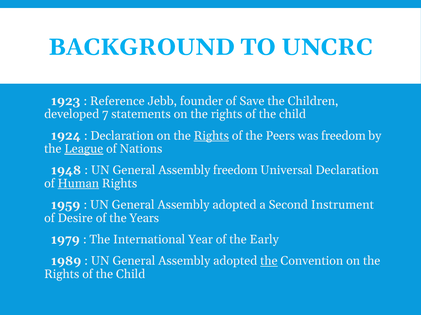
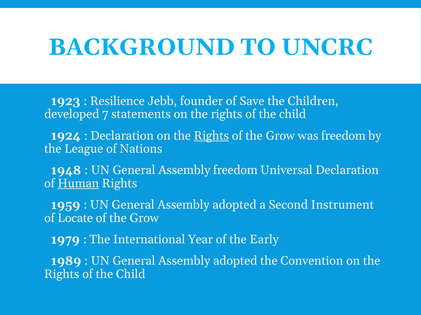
Reference: Reference -> Resilience
Peers at (280, 136): Peers -> Grow
League underline: present -> none
Desire: Desire -> Locate
Years at (144, 219): Years -> Grow
the at (269, 262) underline: present -> none
